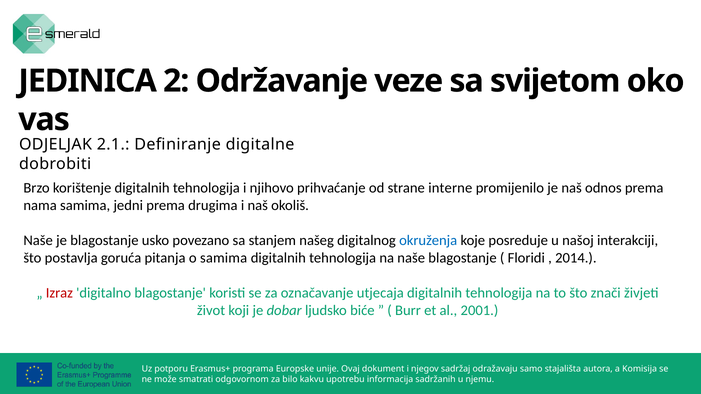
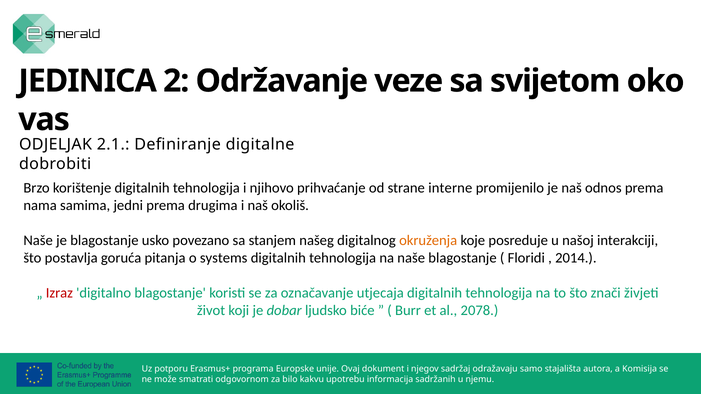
okruženja colour: blue -> orange
o samima: samima -> systems
2001: 2001 -> 2078
